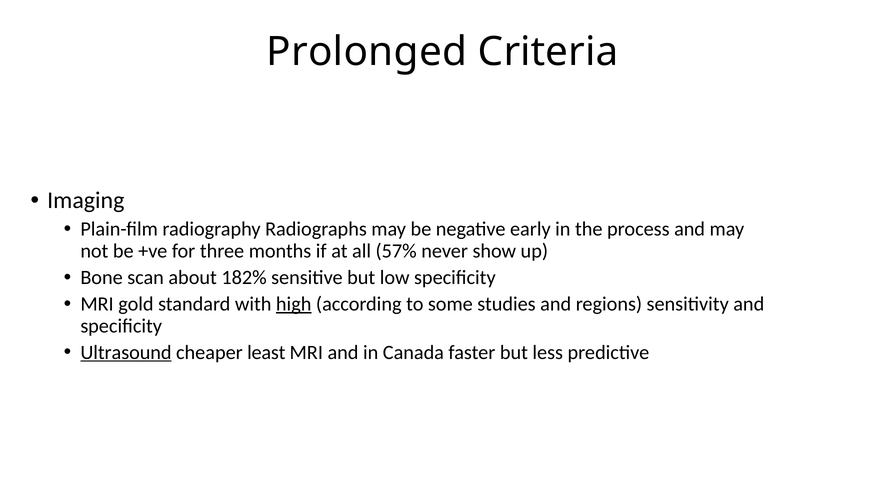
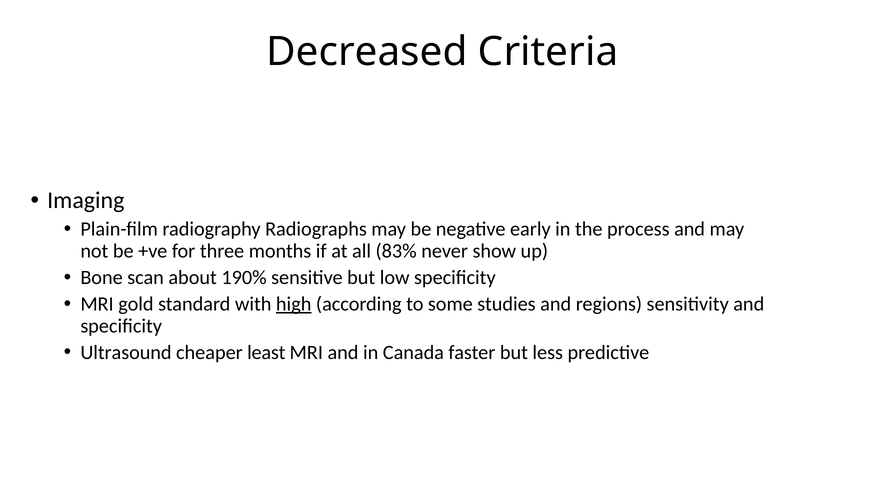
Prolonged: Prolonged -> Decreased
57%: 57% -> 83%
182%: 182% -> 190%
Ultrasound underline: present -> none
